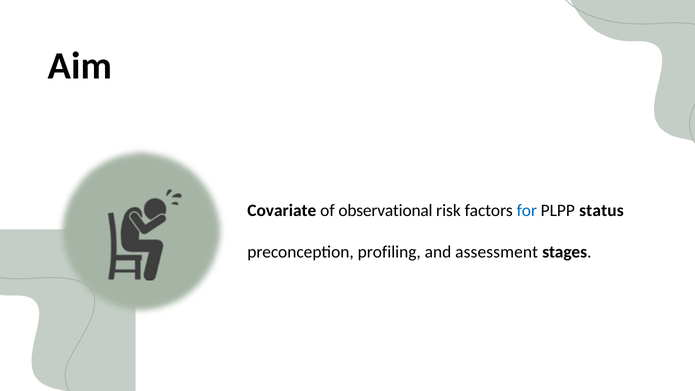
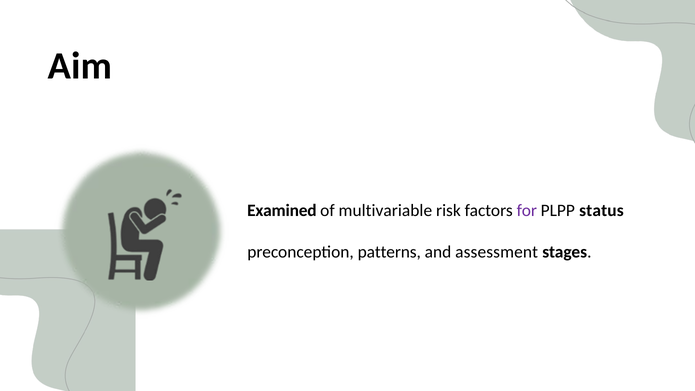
Covariate: Covariate -> Examined
observational: observational -> multivariable
for colour: blue -> purple
profiling: profiling -> patterns
